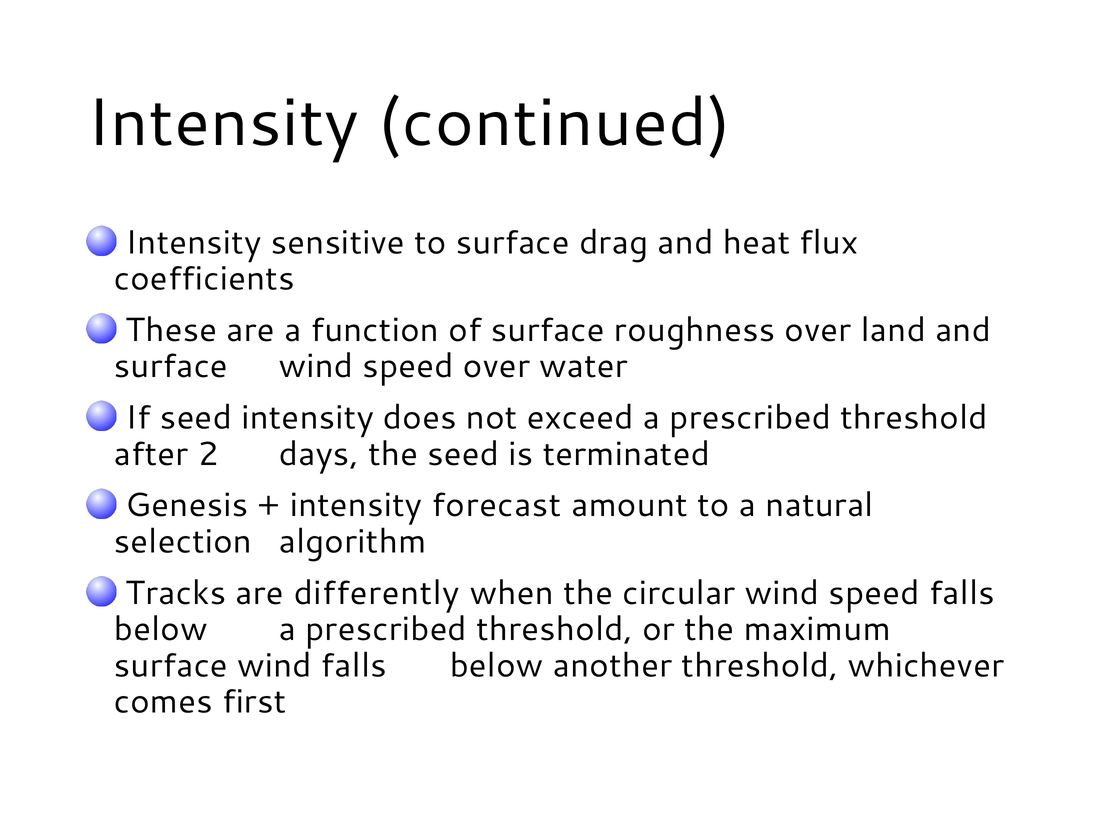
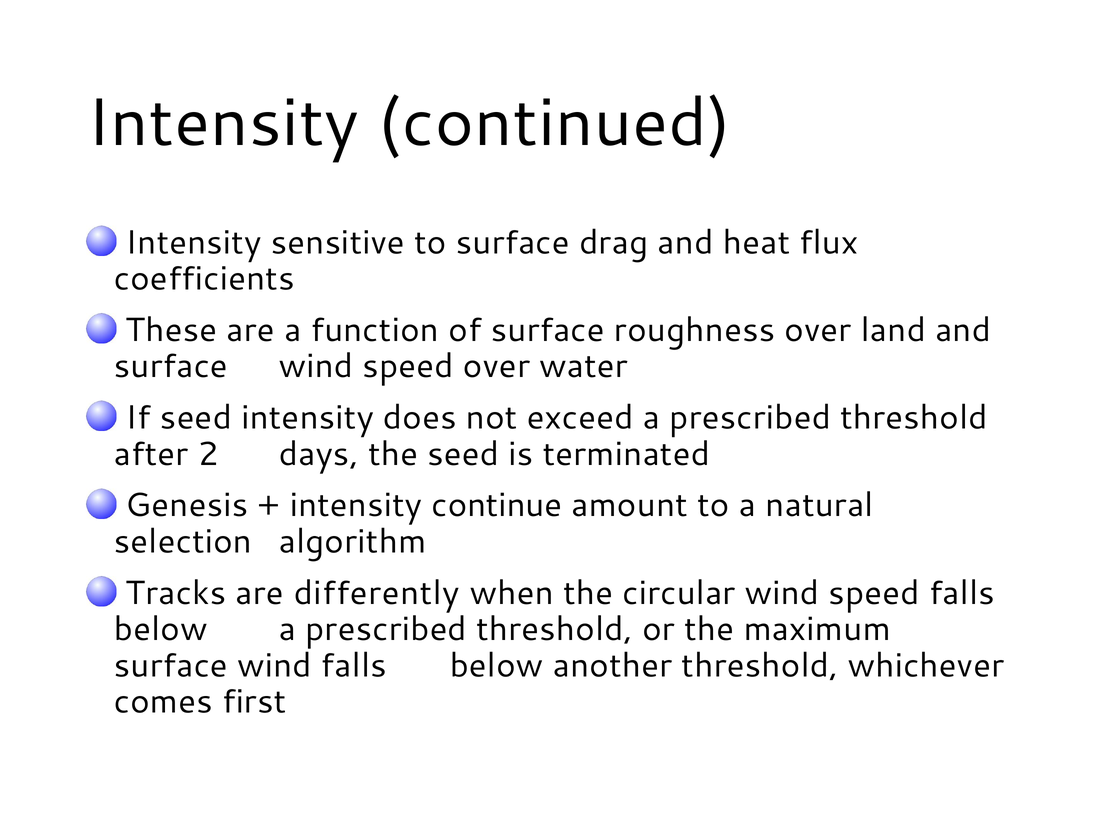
forecast: forecast -> continue
